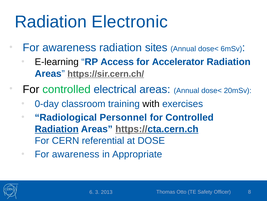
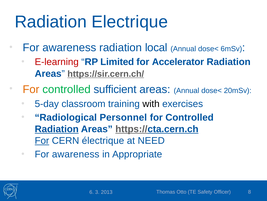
Electronic: Electronic -> Electrique
sites: sites -> local
E-learning colour: black -> red
Access: Access -> Limited
For at (31, 89) colour: black -> orange
electrical: electrical -> sufficient
0-day: 0-day -> 5-day
For at (42, 140) underline: none -> present
referential: referential -> électrique
DOSE: DOSE -> NEED
